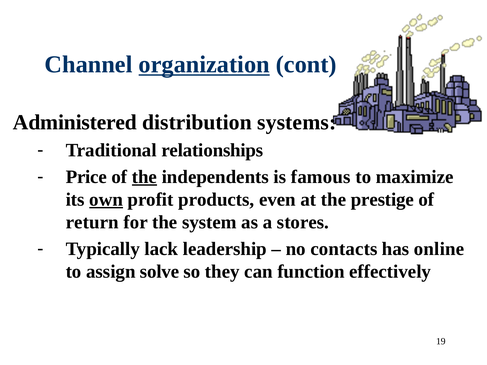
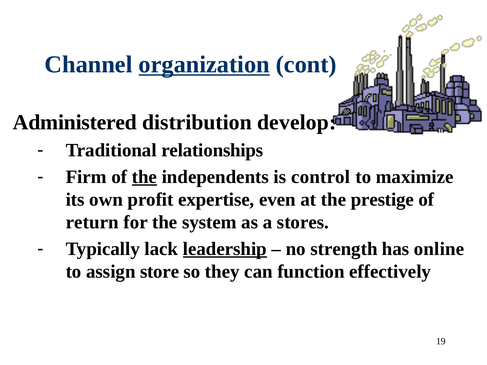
systems: systems -> develop
Price: Price -> Firm
famous: famous -> control
own underline: present -> none
products: products -> expertise
leadership underline: none -> present
contacts: contacts -> strength
solve: solve -> store
